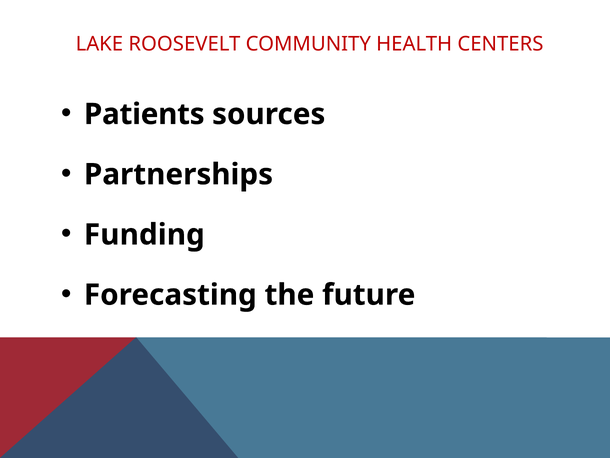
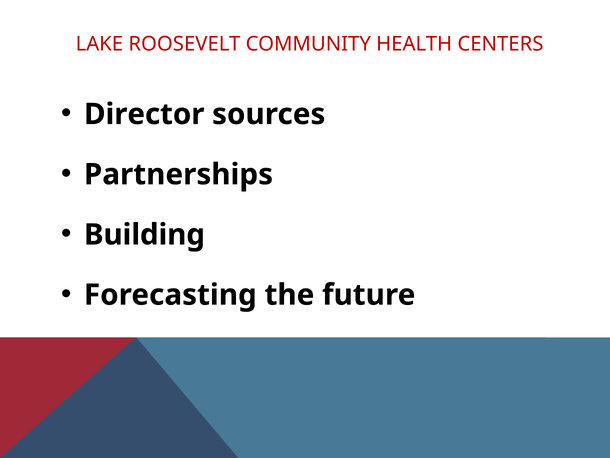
Patients: Patients -> Director
Funding: Funding -> Building
